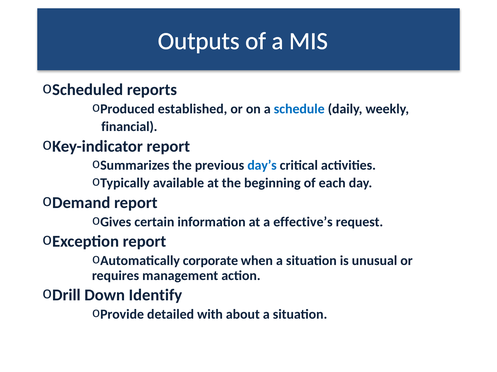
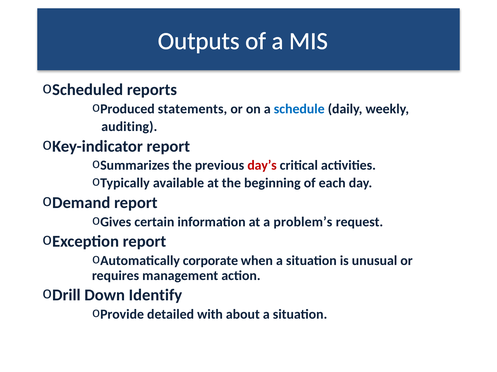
established: established -> statements
financial: financial -> auditing
day’s colour: blue -> red
effective’s: effective’s -> problem’s
